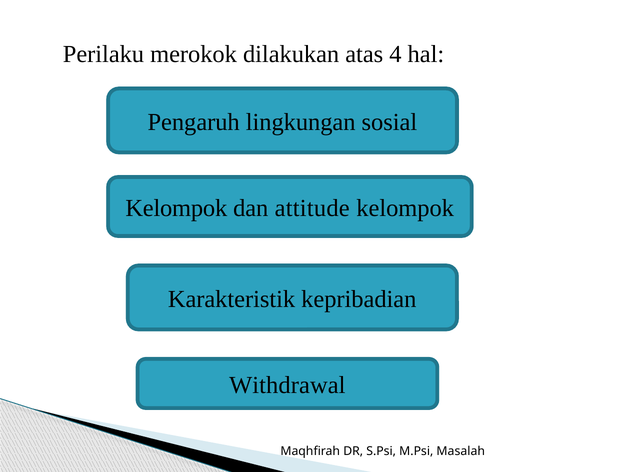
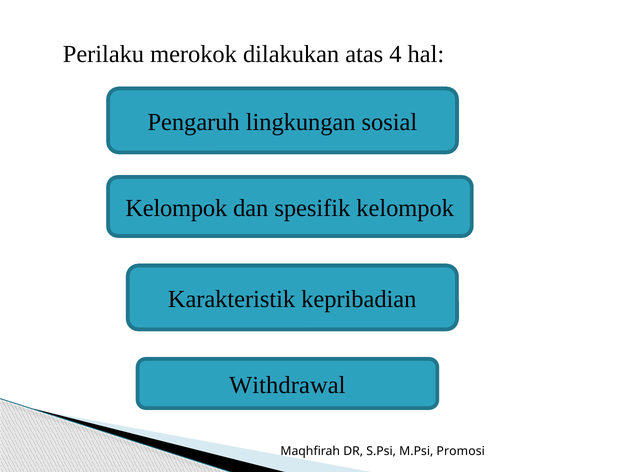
attitude: attitude -> spesifik
Masalah: Masalah -> Promosi
